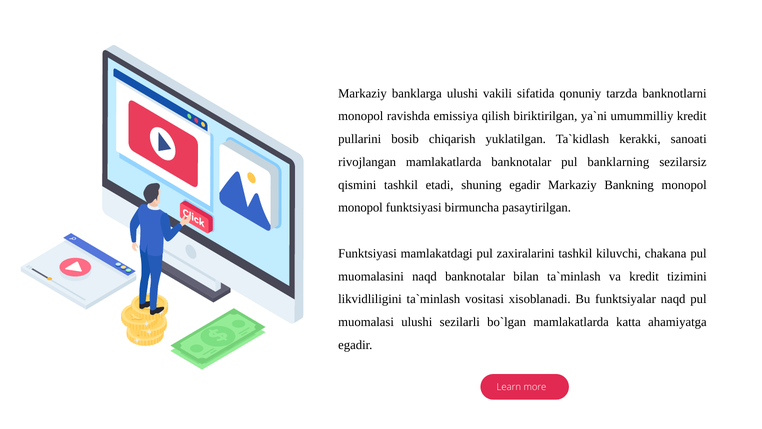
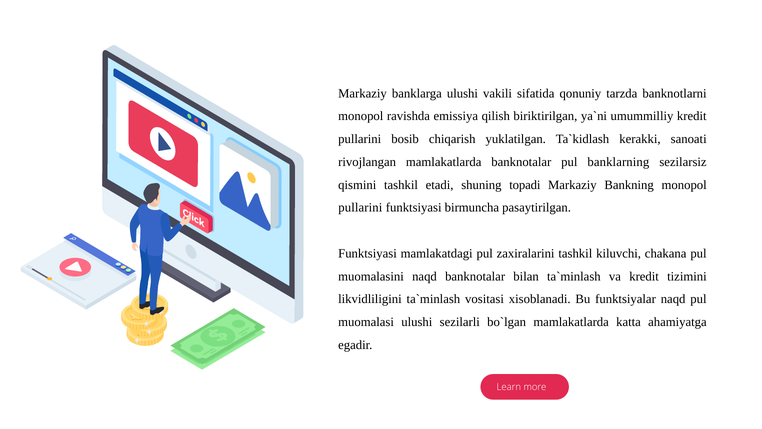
shuning egadir: egadir -> topadi
monopol at (360, 208): monopol -> pullarini
